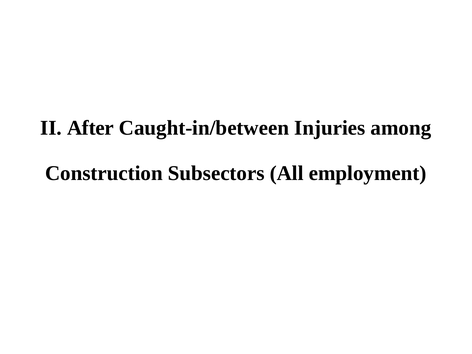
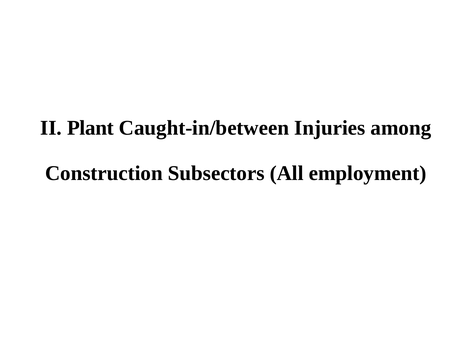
After: After -> Plant
